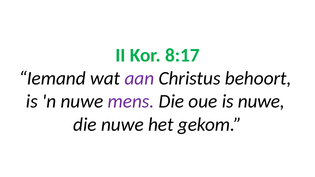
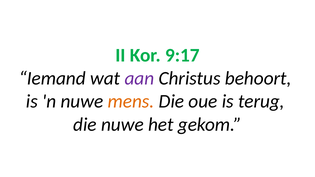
8:17: 8:17 -> 9:17
mens colour: purple -> orange
is nuwe: nuwe -> terug
